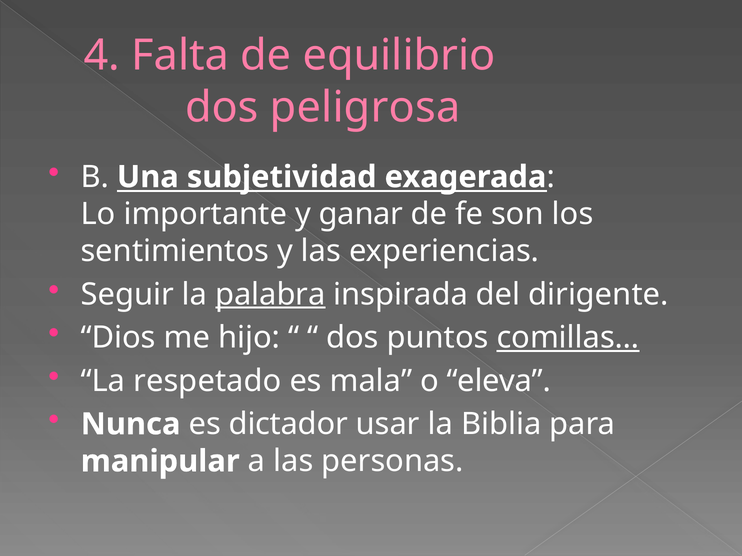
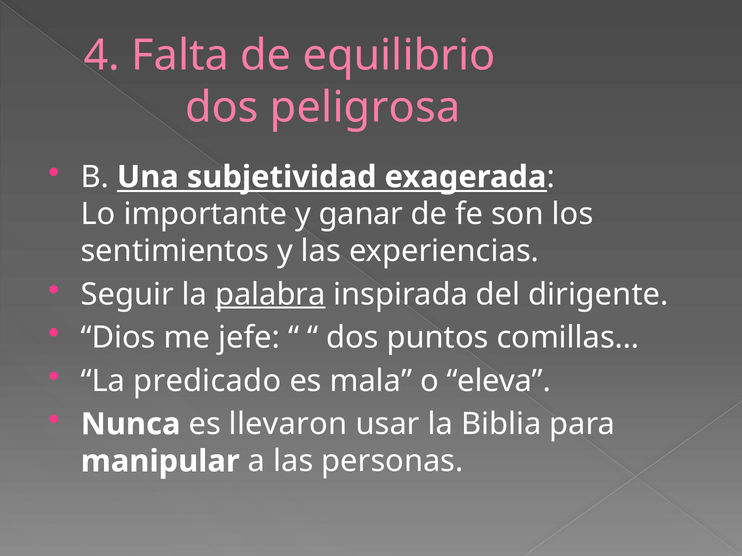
hijo: hijo -> jefe
comillas… underline: present -> none
respetado: respetado -> predicado
dictador: dictador -> llevaron
